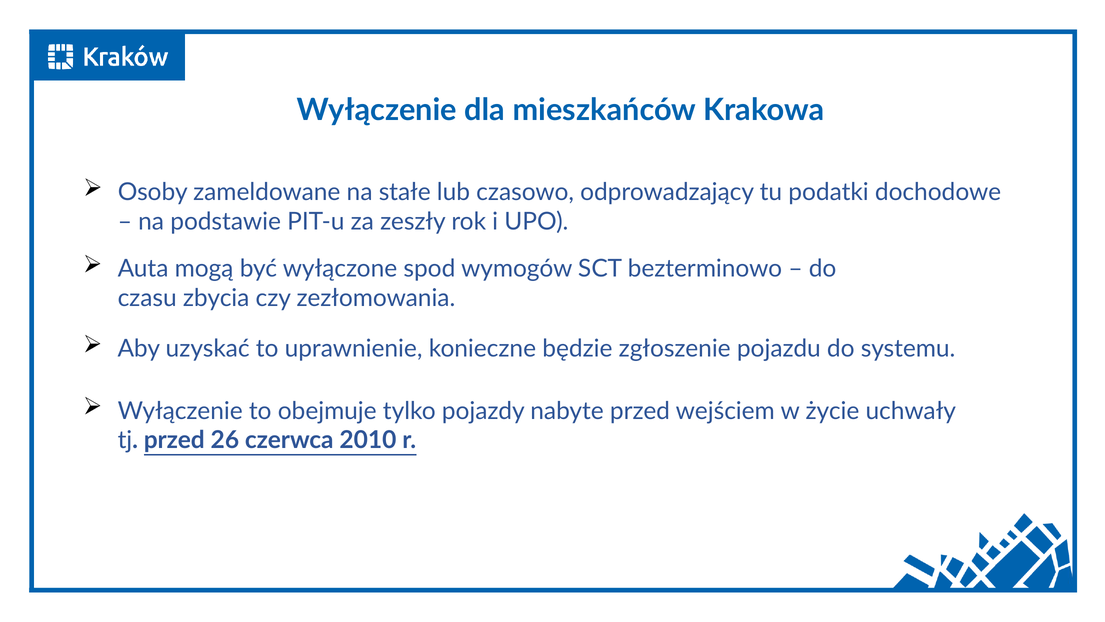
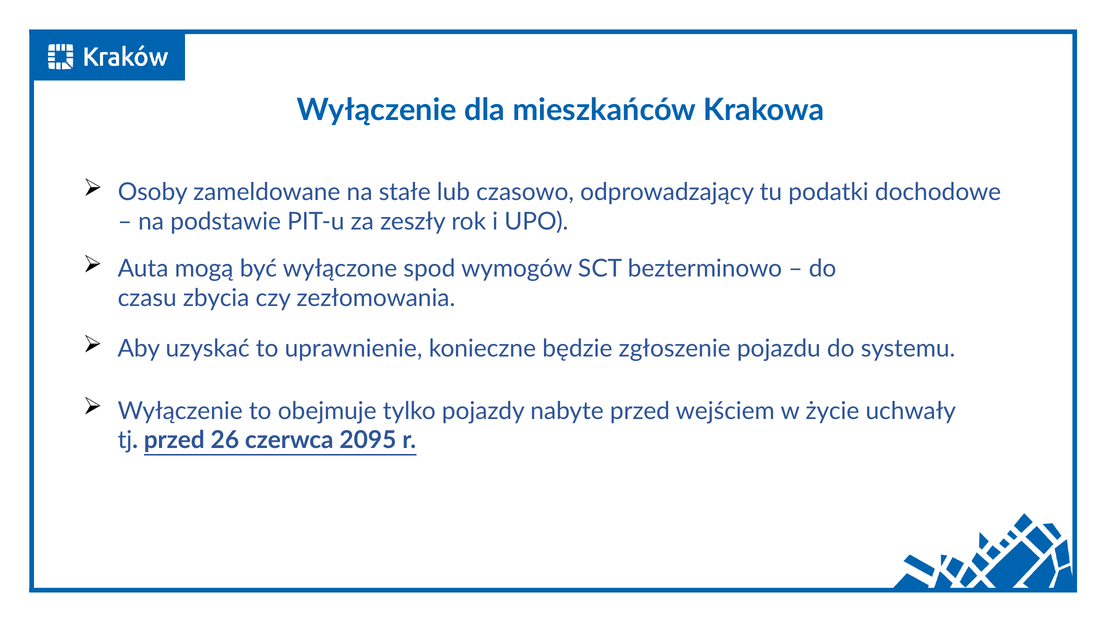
2010: 2010 -> 2095
